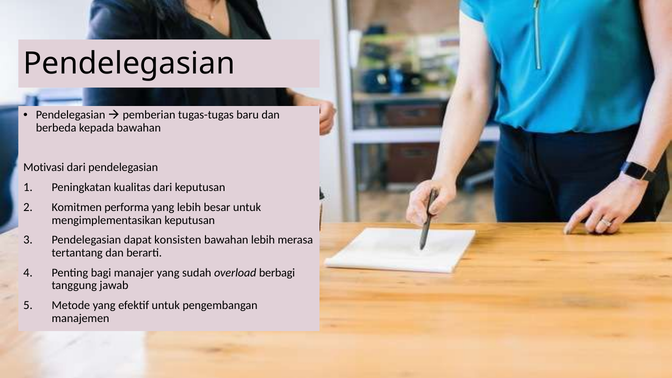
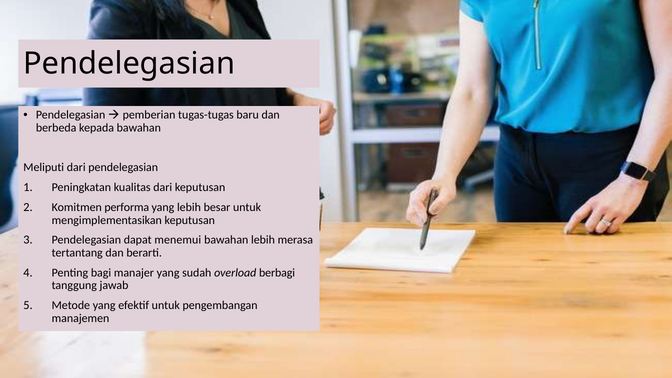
Motivasi: Motivasi -> Meliputi
konsisten: konsisten -> menemui
